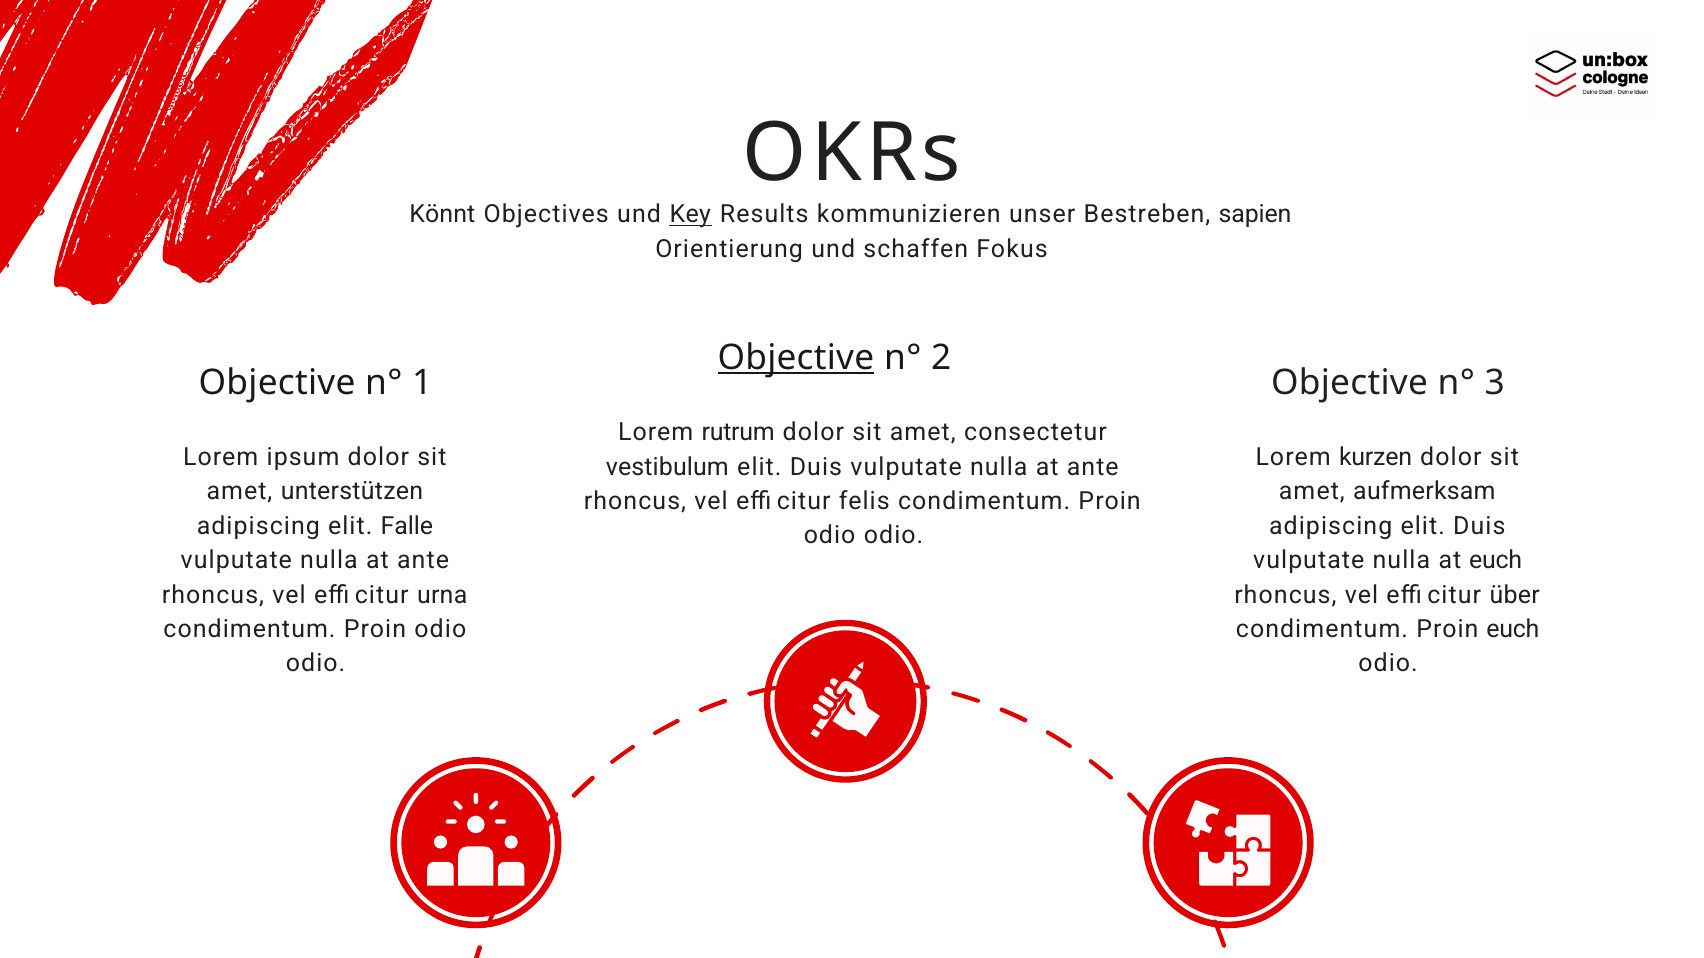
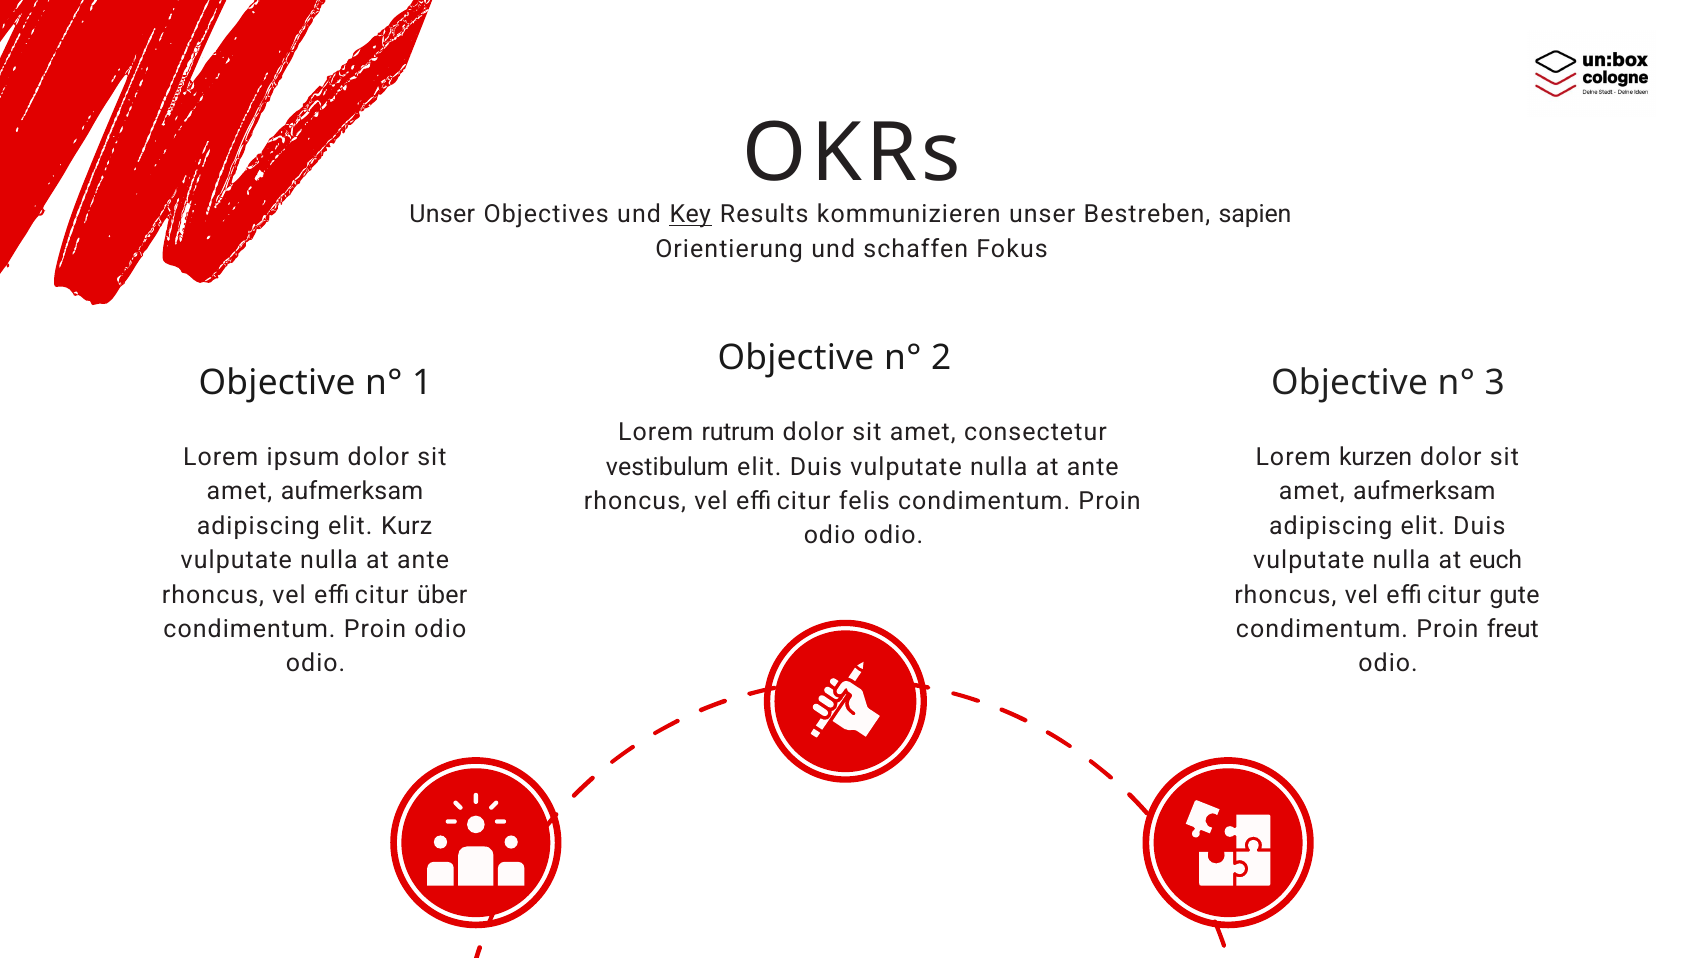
Könnt at (442, 215): Könnt -> Unser
Objective at (796, 358) underline: present -> none
unterstützen at (352, 492): unterstützen -> aufmerksam
Falle: Falle -> Kurz
urna: urna -> über
über: über -> gute
Proin euch: euch -> freut
